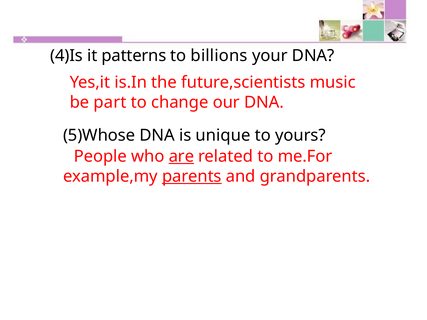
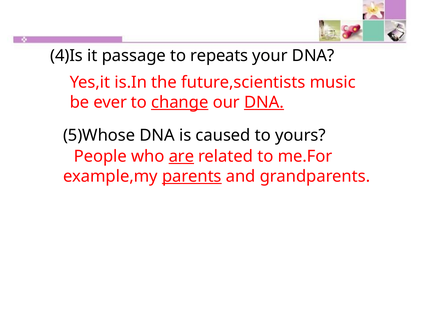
patterns: patterns -> passage
billions: billions -> repeats
part: part -> ever
change underline: none -> present
DNA at (264, 102) underline: none -> present
unique: unique -> caused
